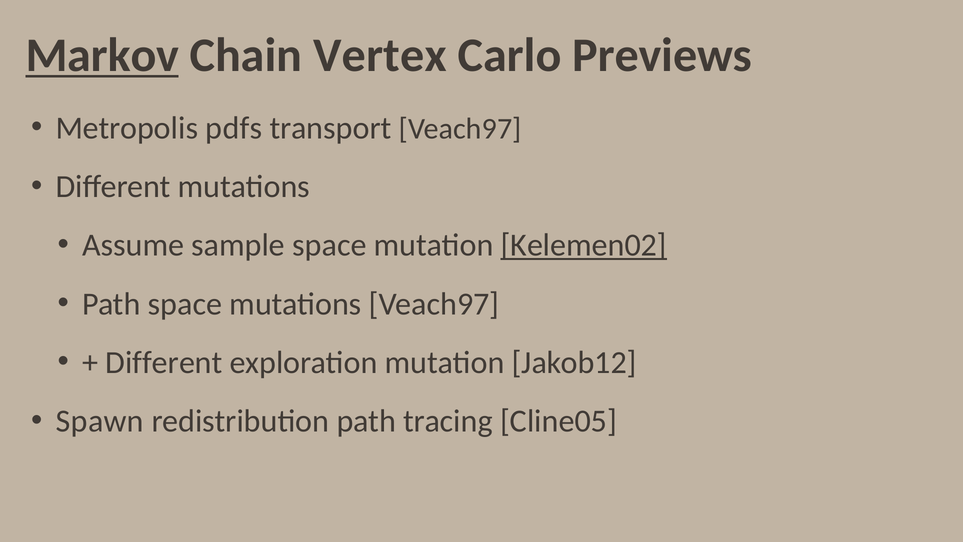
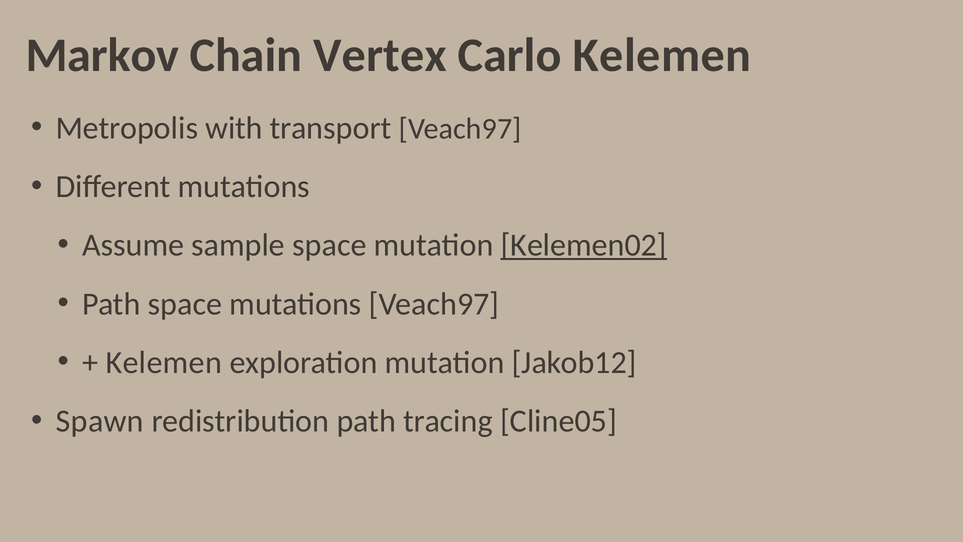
Markov underline: present -> none
Carlo Previews: Previews -> Kelemen
pdfs: pdfs -> with
Different at (164, 362): Different -> Kelemen
